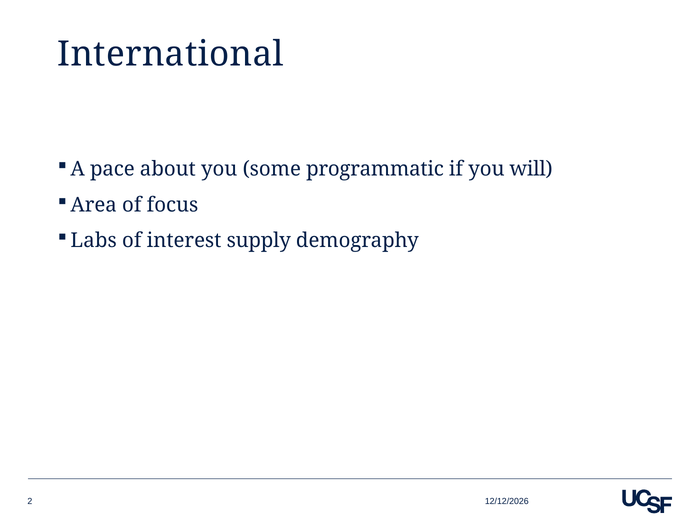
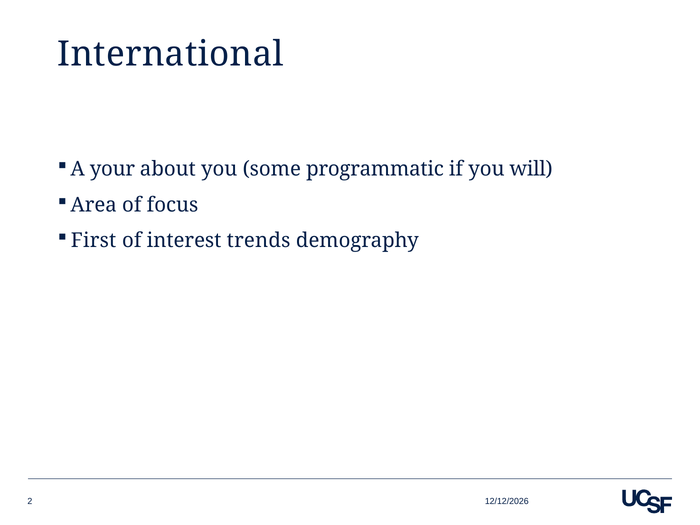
pace: pace -> your
Labs: Labs -> First
supply: supply -> trends
